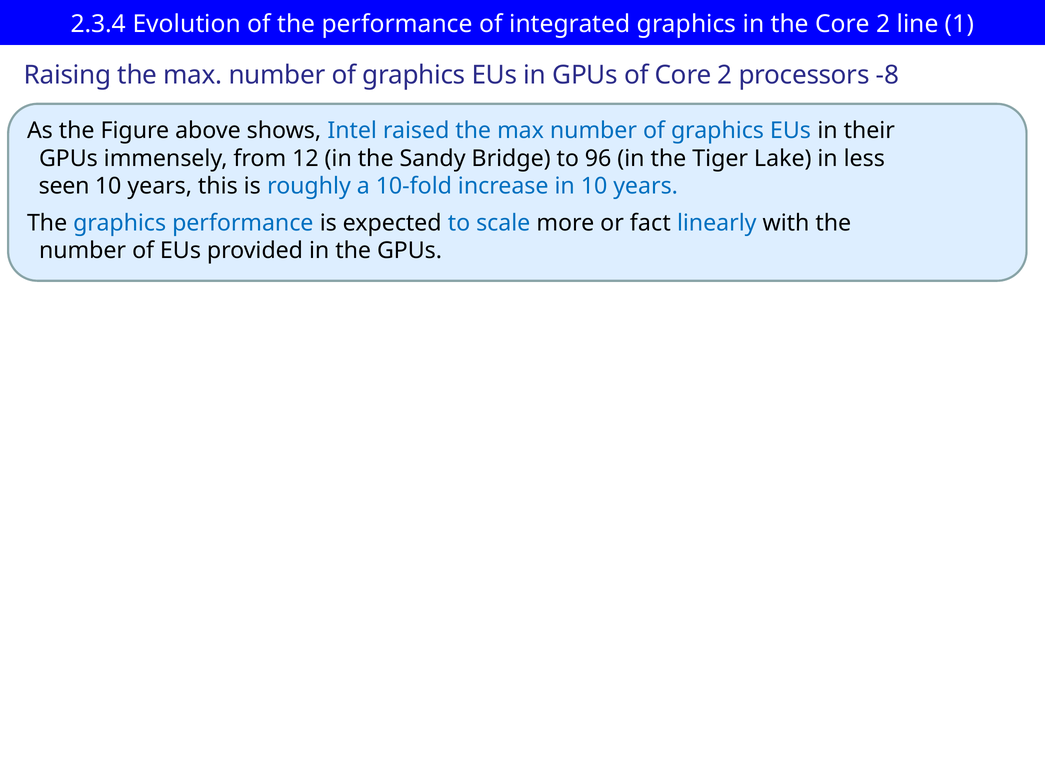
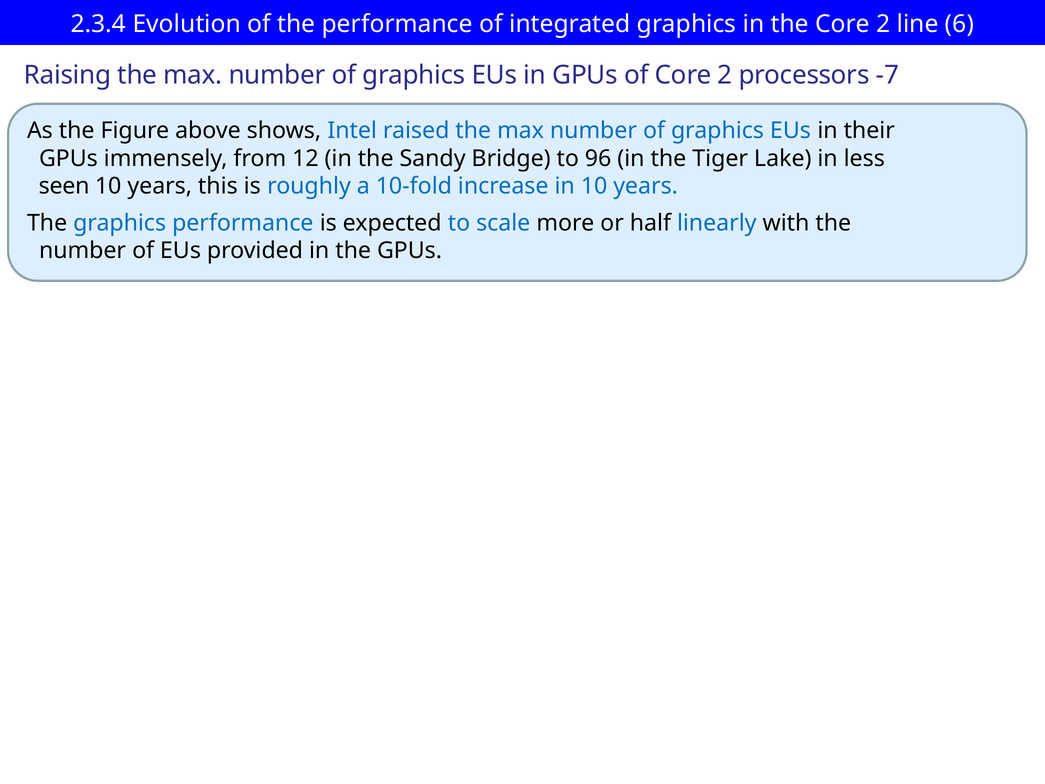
1: 1 -> 6
-8: -8 -> -7
fact: fact -> half
